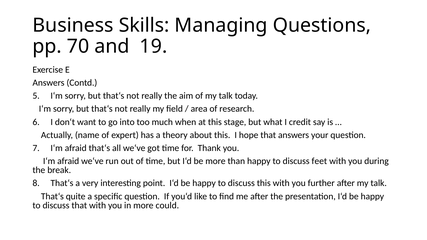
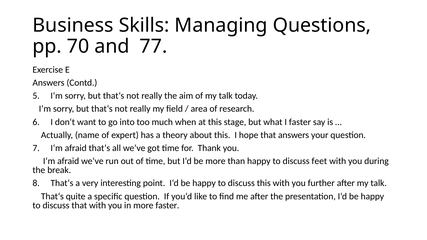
19: 19 -> 77
I credit: credit -> faster
more could: could -> faster
